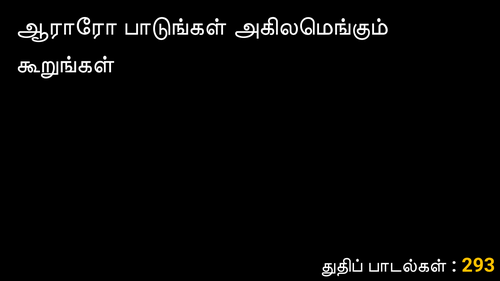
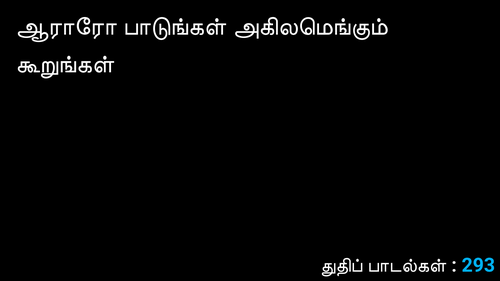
293 colour: yellow -> light blue
